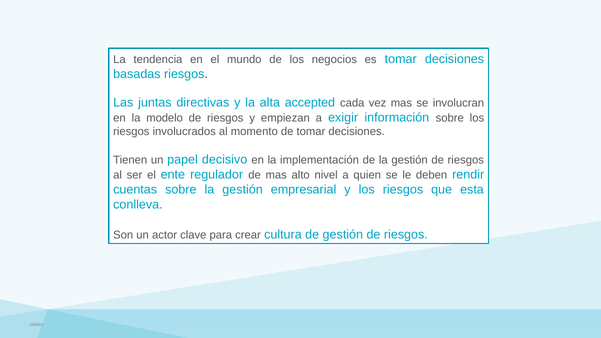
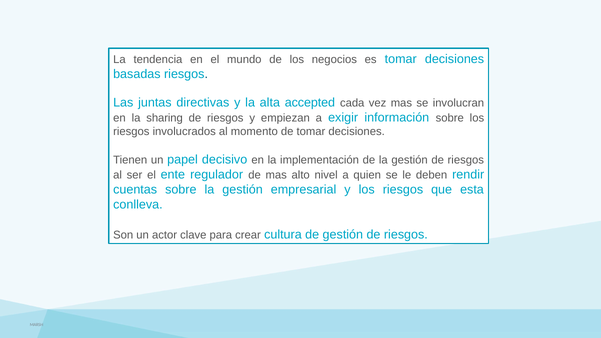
modelo: modelo -> sharing
